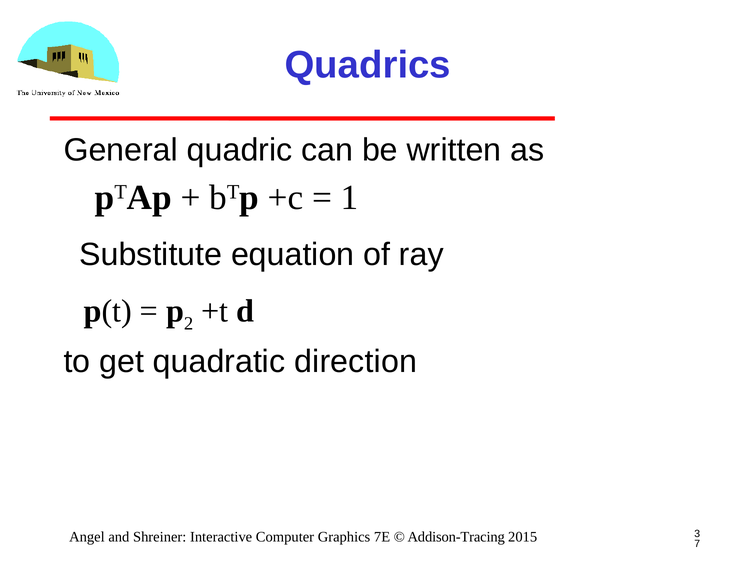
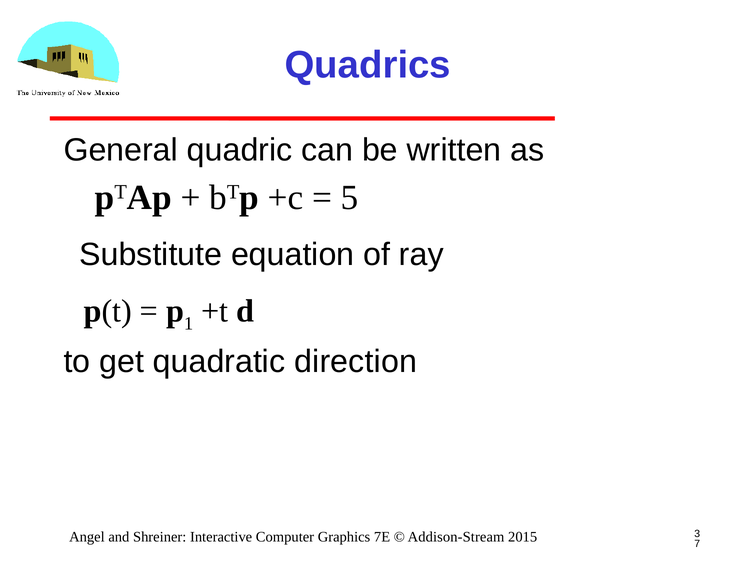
1: 1 -> 5
2: 2 -> 1
Addison-Tracing: Addison-Tracing -> Addison-Stream
